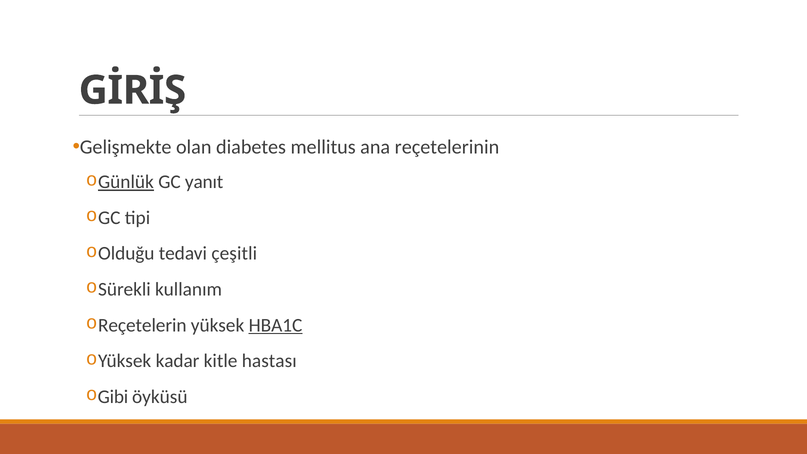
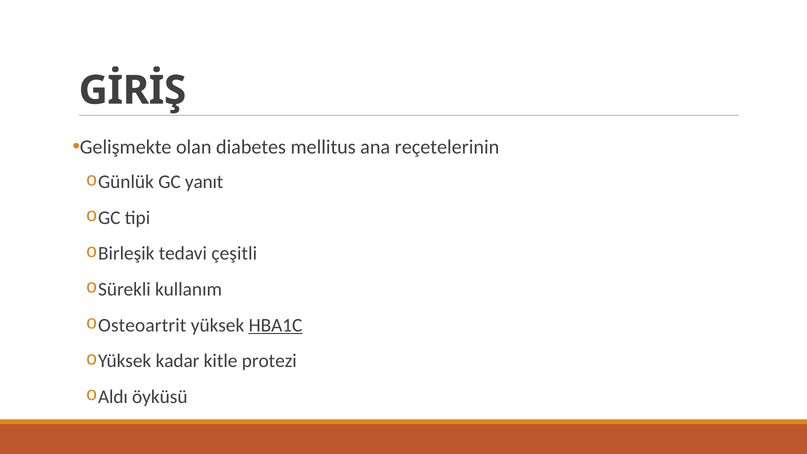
Günlük underline: present -> none
Olduğu: Olduğu -> Birleşik
Reçetelerin: Reçetelerin -> Osteoartrit
hastası: hastası -> protezi
Gibi: Gibi -> Aldı
